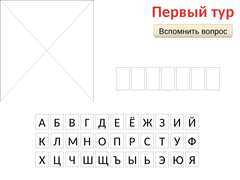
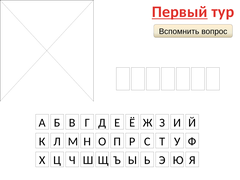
Первый underline: none -> present
